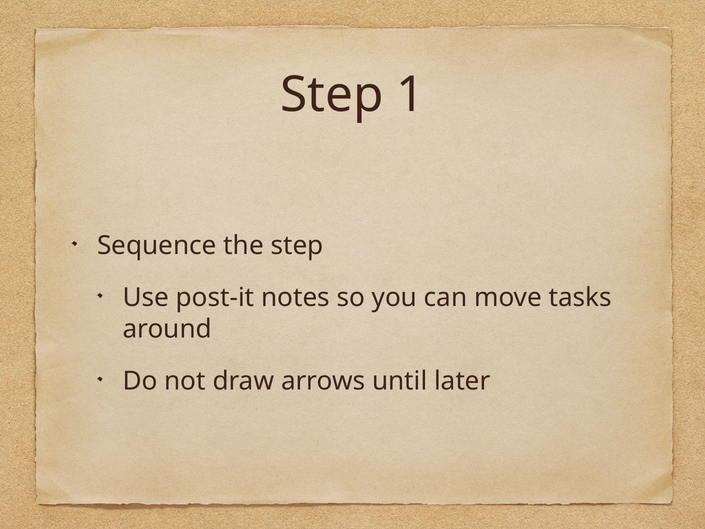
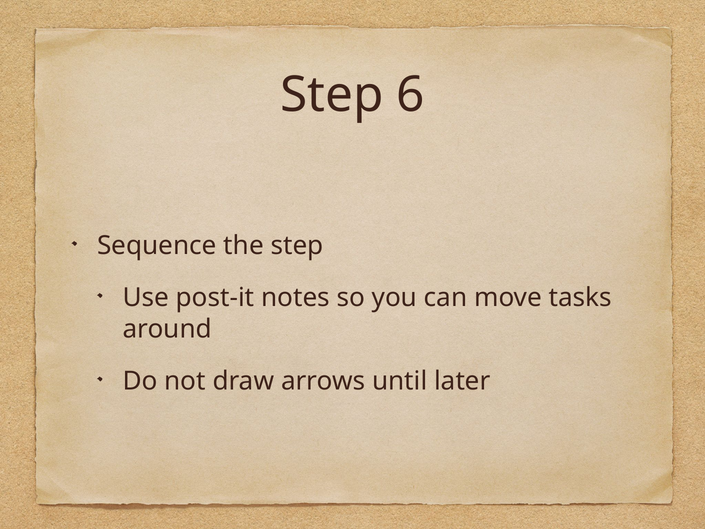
1: 1 -> 6
